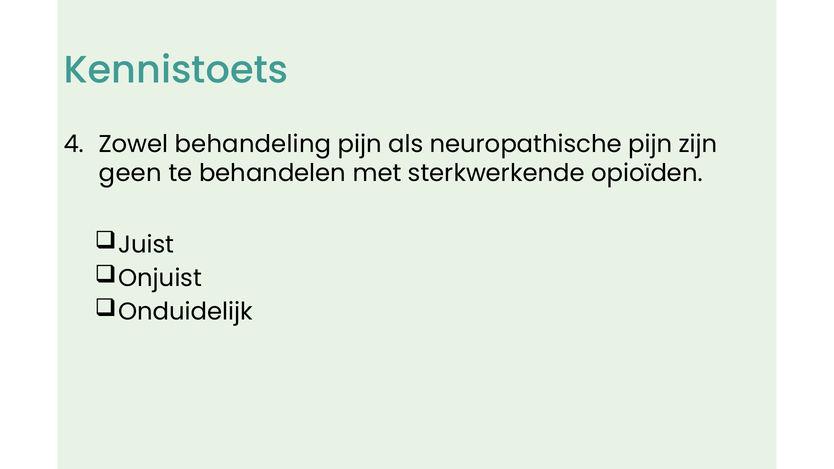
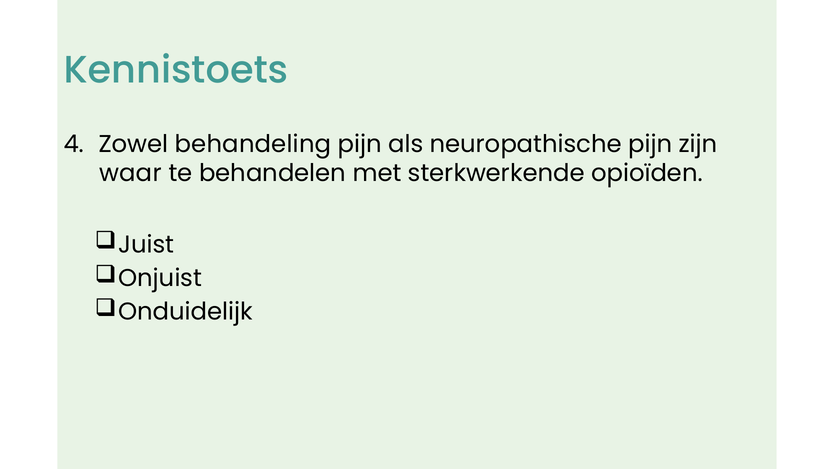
geen: geen -> waar
